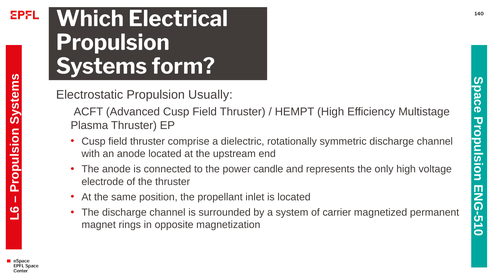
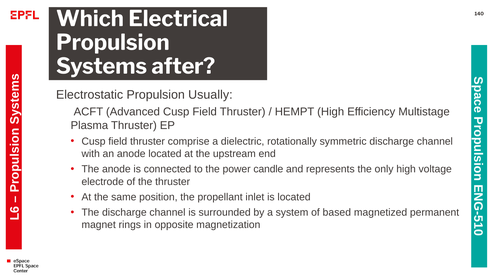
form: form -> after
carrier: carrier -> based
